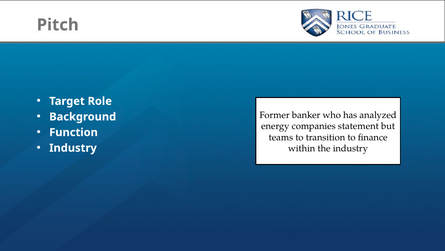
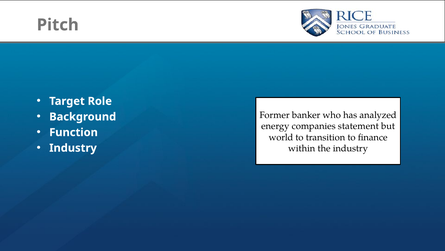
teams: teams -> world
